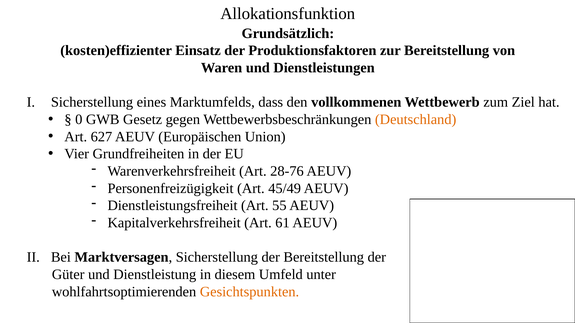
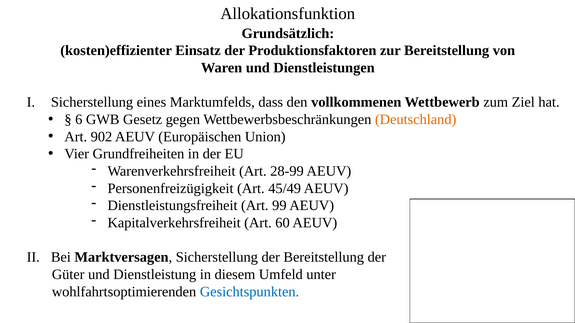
0: 0 -> 6
627: 627 -> 902
28-76: 28-76 -> 28-99
55: 55 -> 99
61: 61 -> 60
Gesichtspunkten colour: orange -> blue
